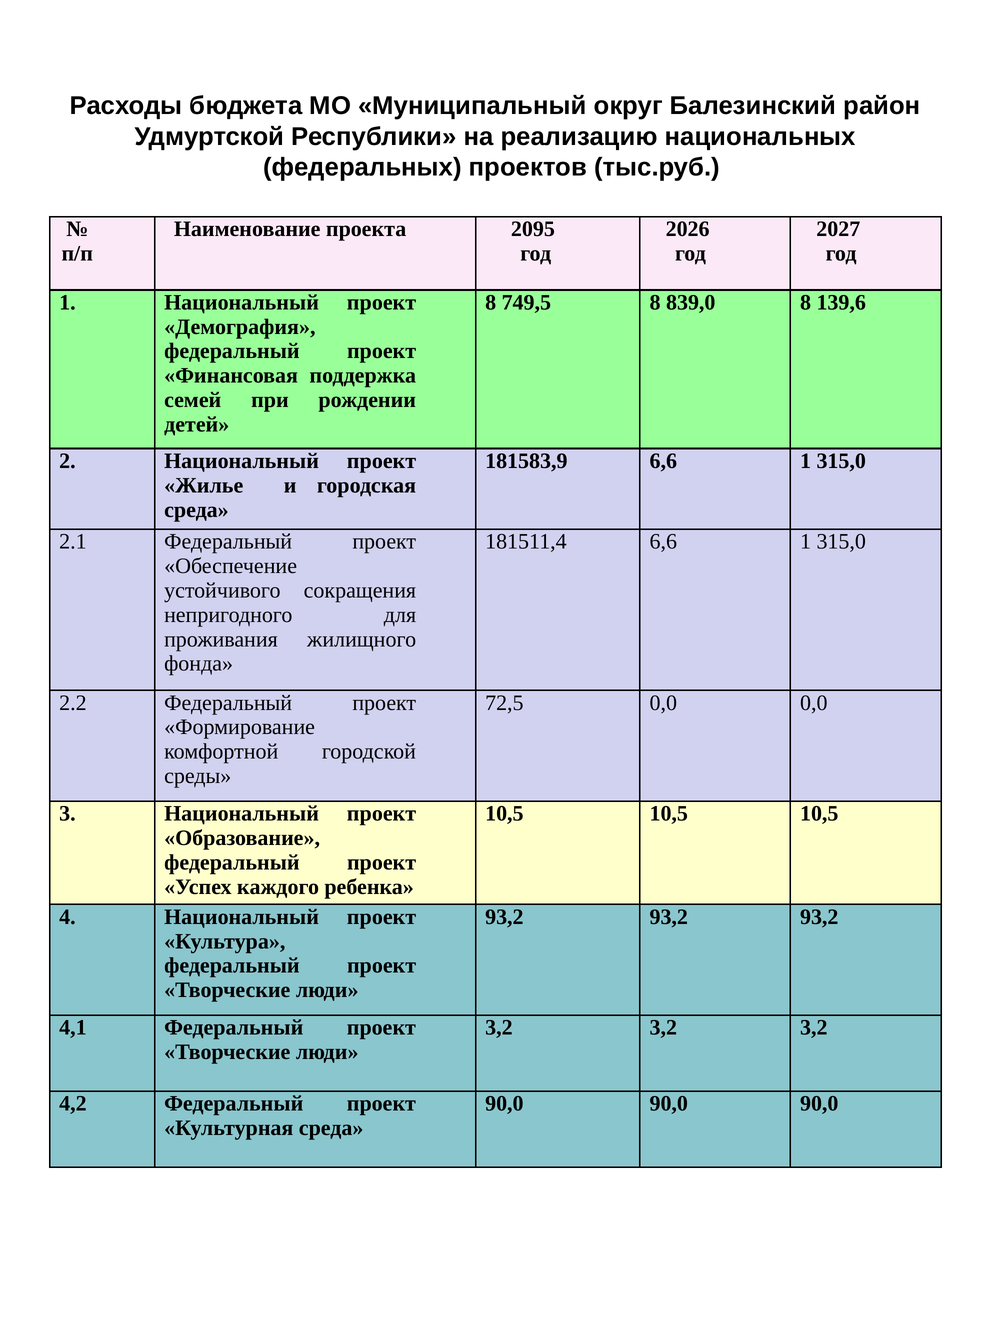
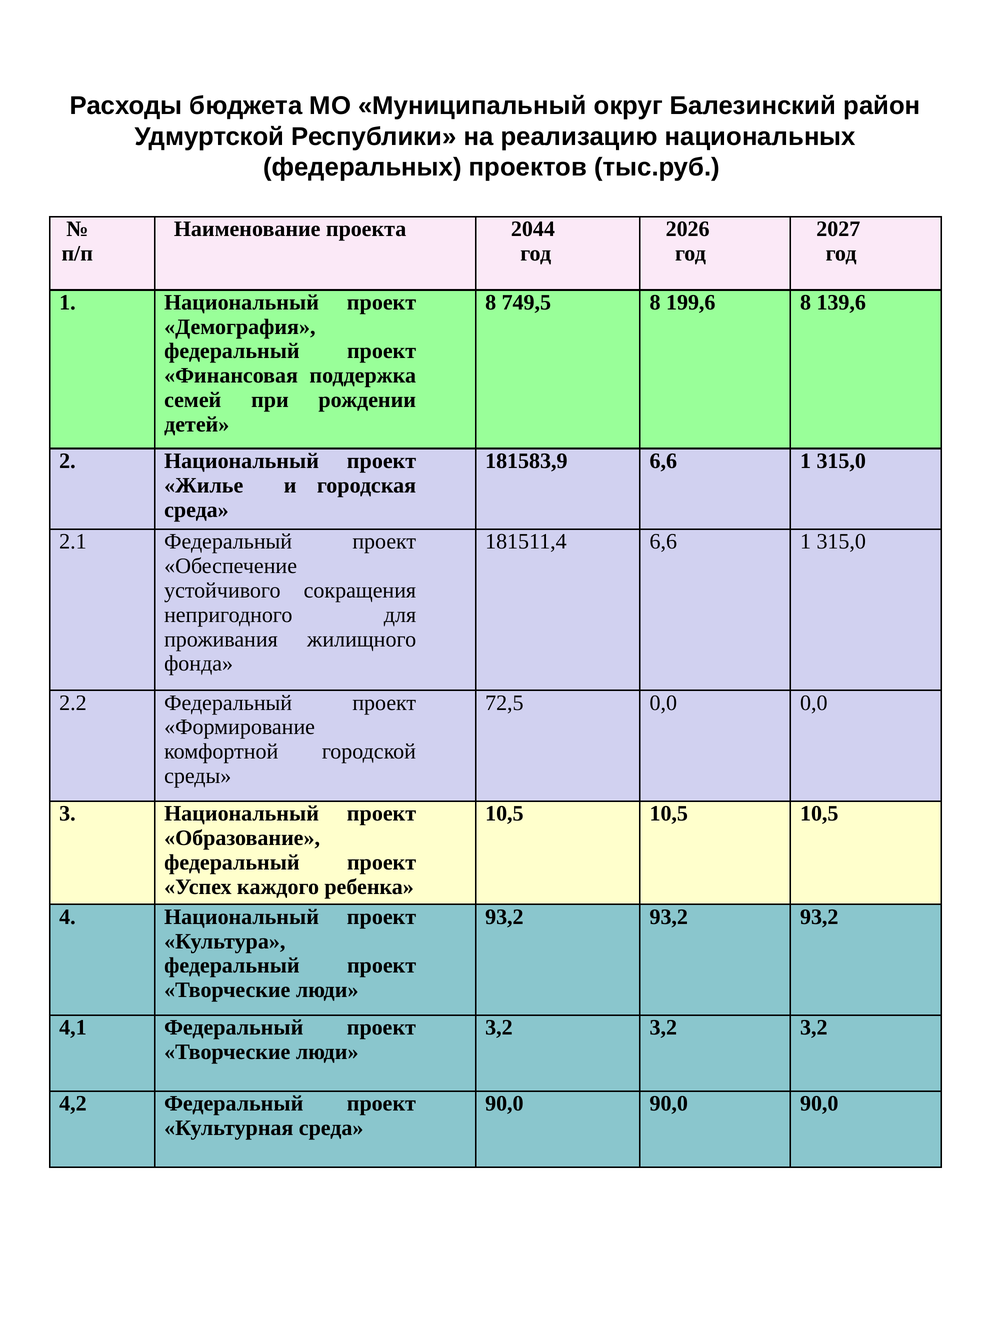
2095: 2095 -> 2044
839,0: 839,0 -> 199,6
